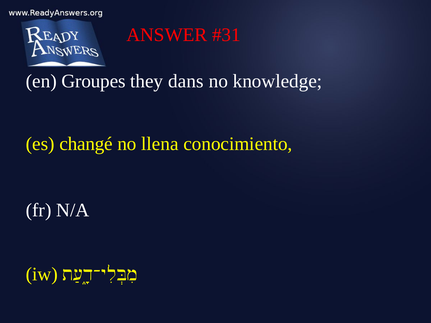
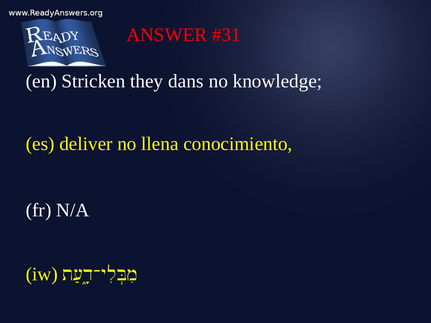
Groupes: Groupes -> Stricken
changé: changé -> deliver
